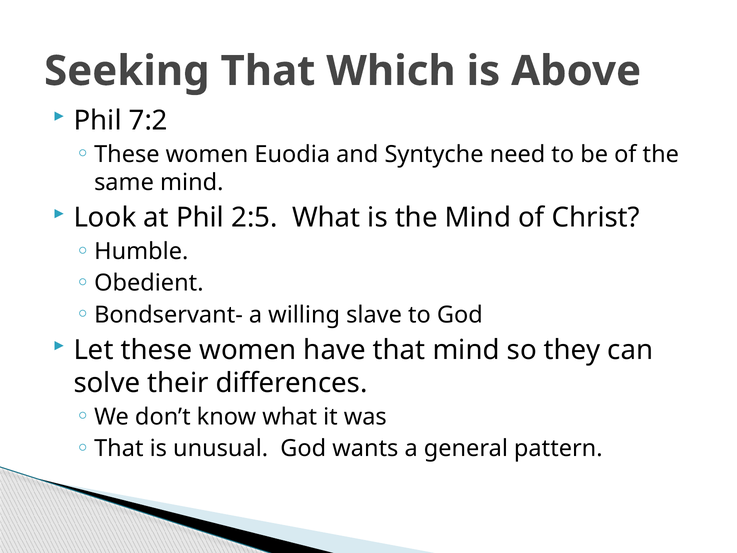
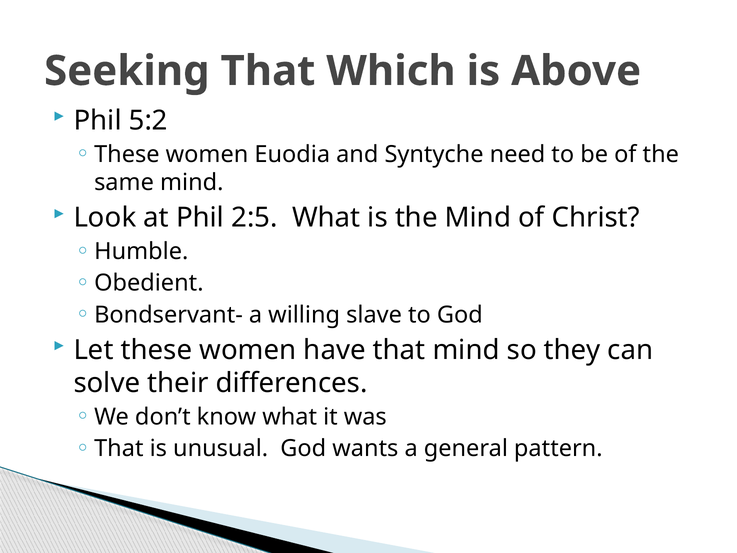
7:2: 7:2 -> 5:2
